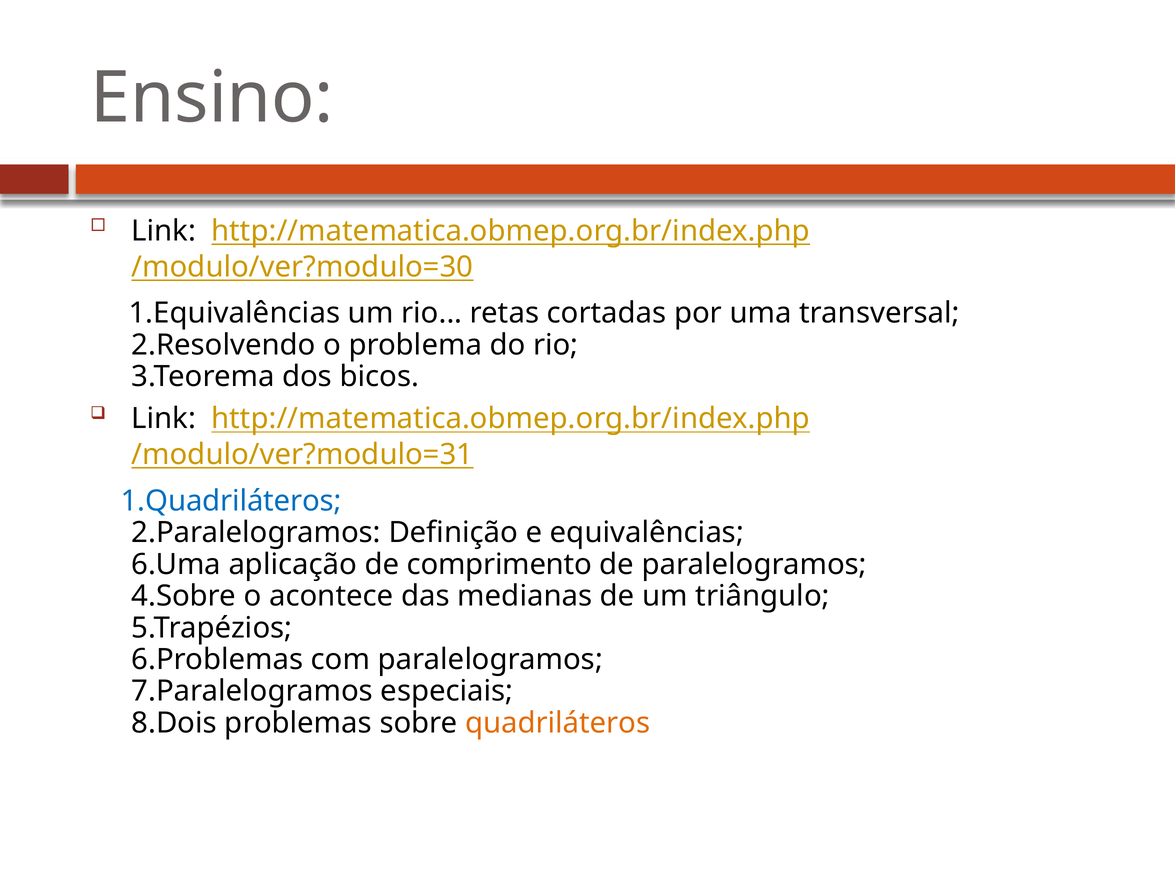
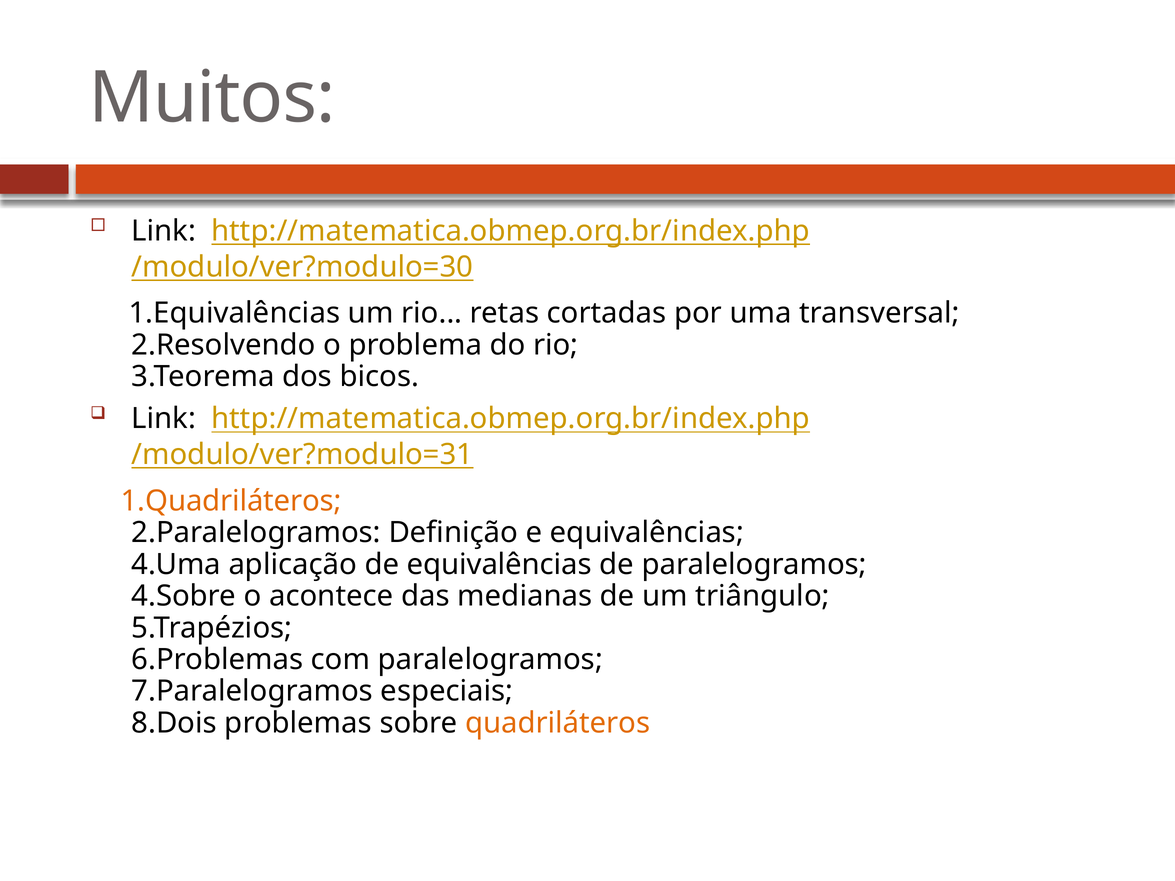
Ensino: Ensino -> Muitos
1.Quadriláteros colour: blue -> orange
6.Uma: 6.Uma -> 4.Uma
de comprimento: comprimento -> equivalências
